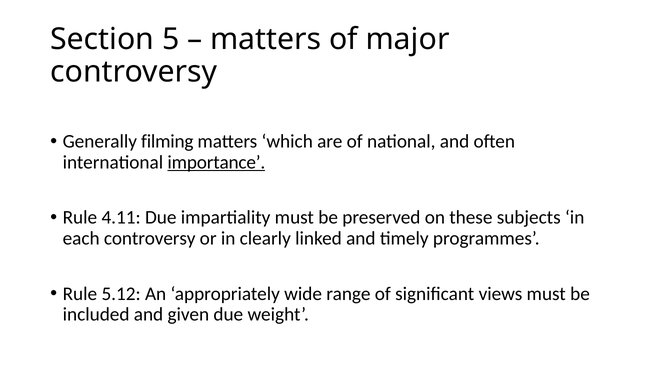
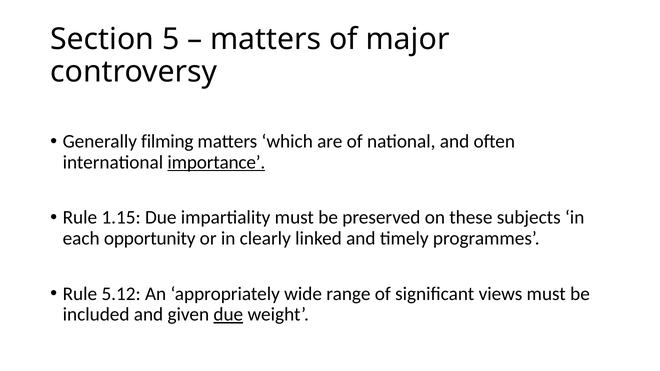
4.11: 4.11 -> 1.15
each controversy: controversy -> opportunity
due at (228, 315) underline: none -> present
